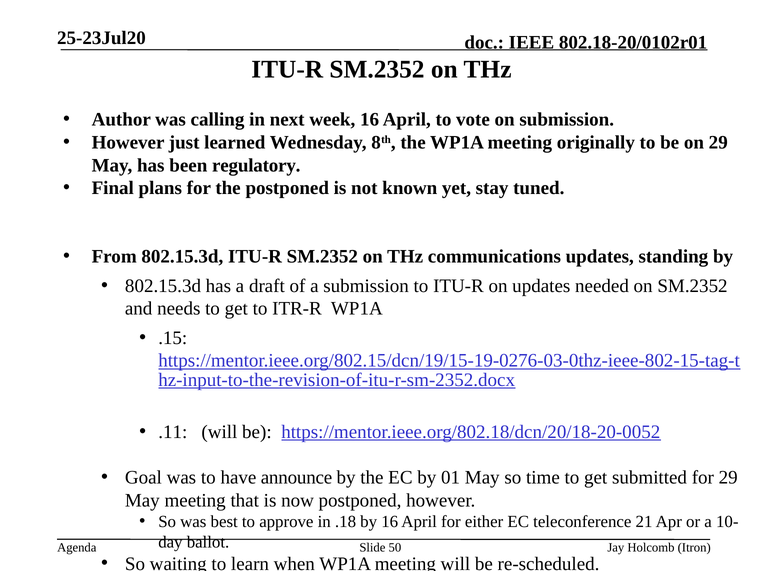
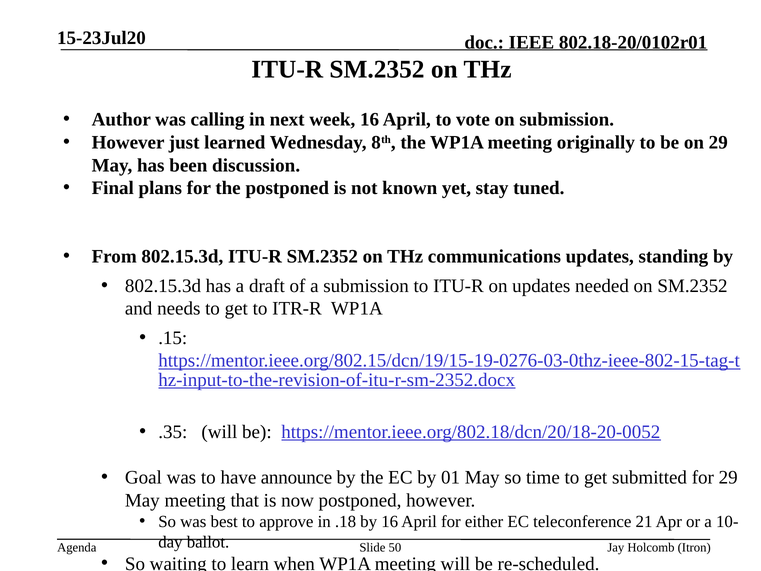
25-23Jul20: 25-23Jul20 -> 15-23Jul20
regulatory: regulatory -> discussion
.11: .11 -> .35
